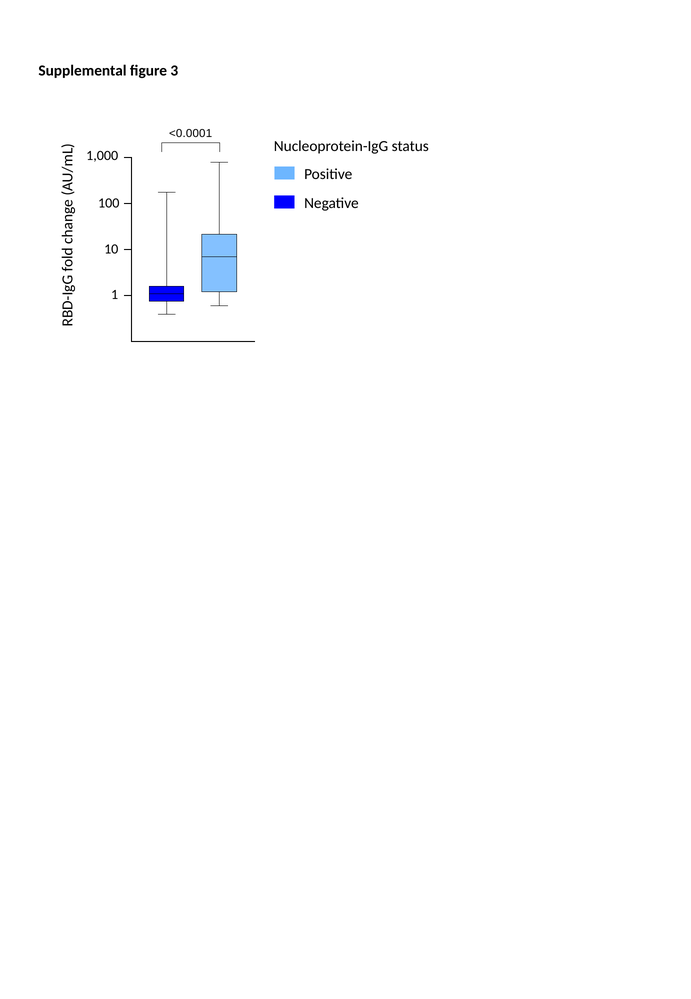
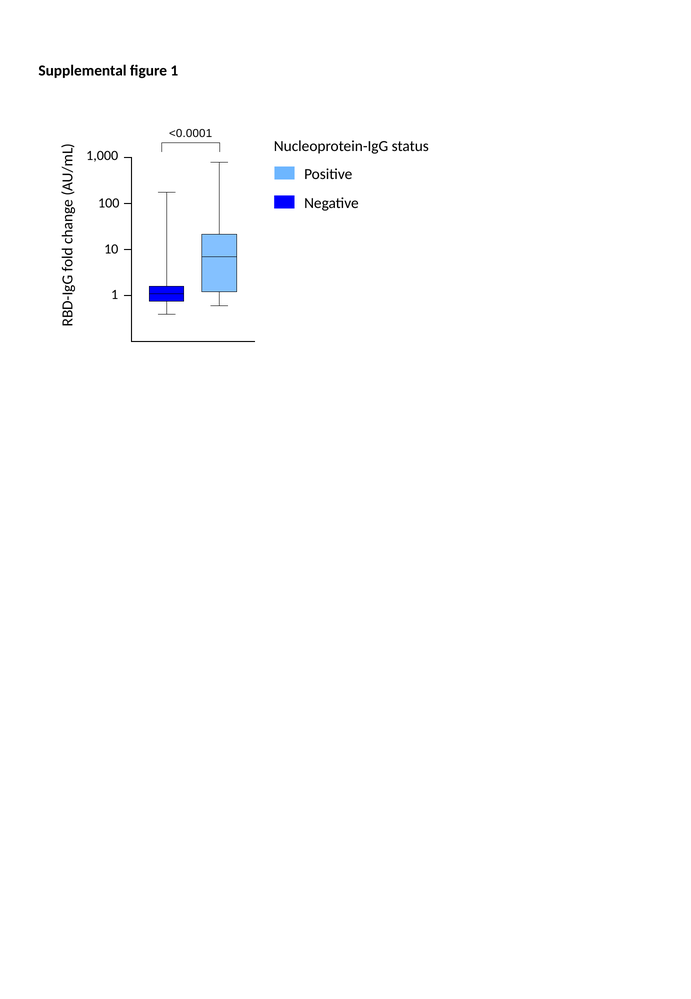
figure 3: 3 -> 1
